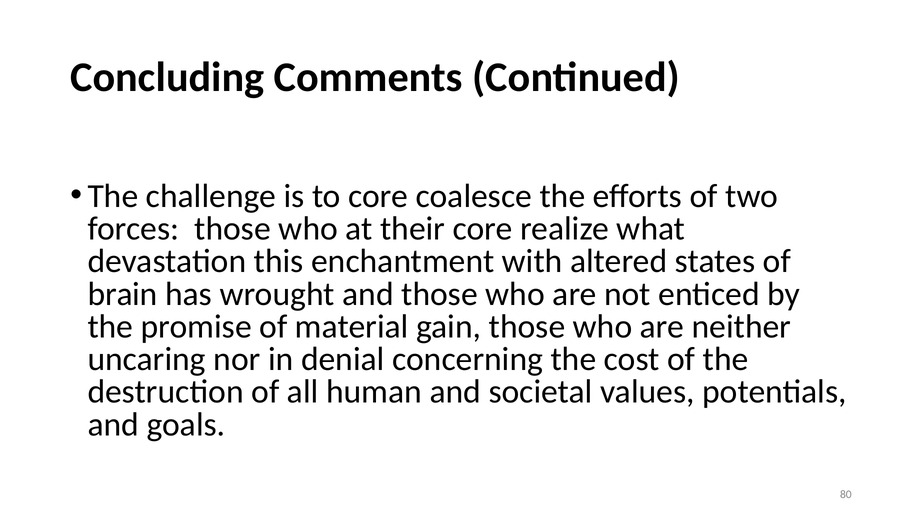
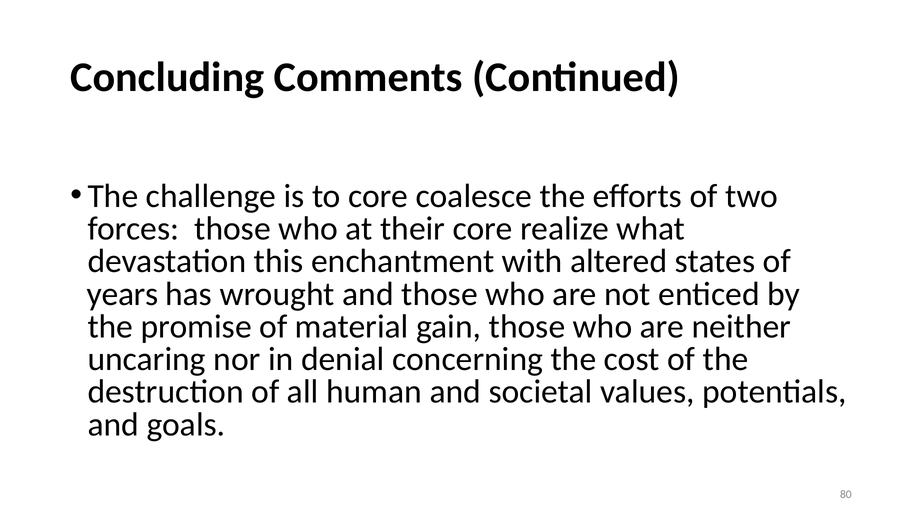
brain: brain -> years
